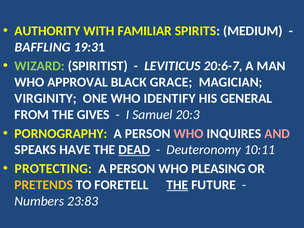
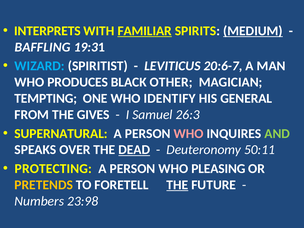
AUTHORITY: AUTHORITY -> INTERPRETS
FAMILIAR underline: none -> present
MEDIUM underline: none -> present
WIZARD colour: light green -> light blue
APPROVAL: APPROVAL -> PRODUCES
GRACE: GRACE -> OTHER
VIRGINITY: VIRGINITY -> TEMPTING
20:3: 20:3 -> 26:3
PORNOGRAPHY: PORNOGRAPHY -> SUPERNATURAL
AND colour: pink -> light green
HAVE: HAVE -> OVER
10:11: 10:11 -> 50:11
23:83: 23:83 -> 23:98
